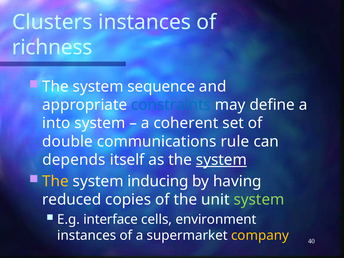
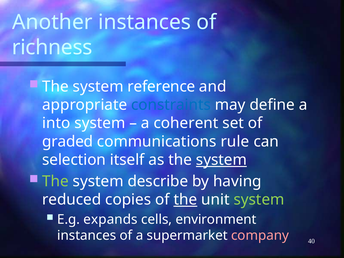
Clusters: Clusters -> Another
sequence: sequence -> reference
double: double -> graded
depends: depends -> selection
The at (55, 181) colour: yellow -> light green
inducing: inducing -> describe
the at (185, 200) underline: none -> present
interface: interface -> expands
company colour: yellow -> pink
